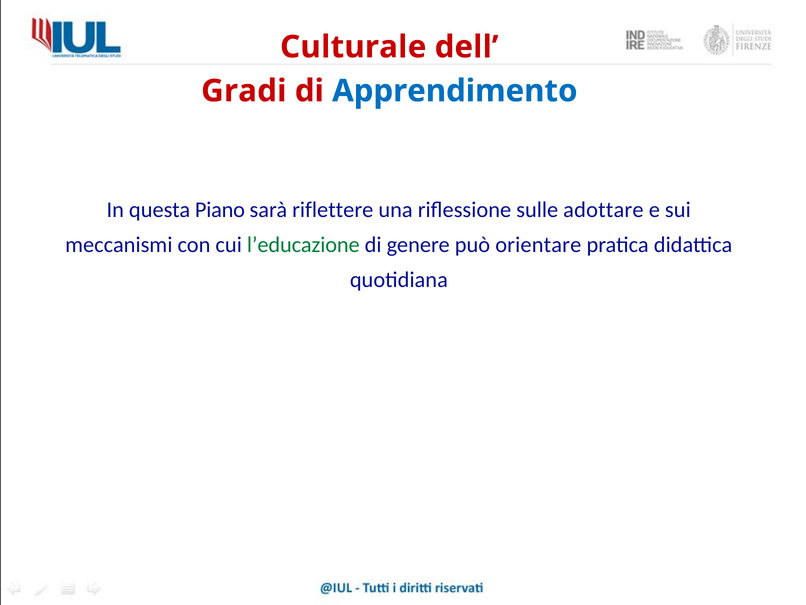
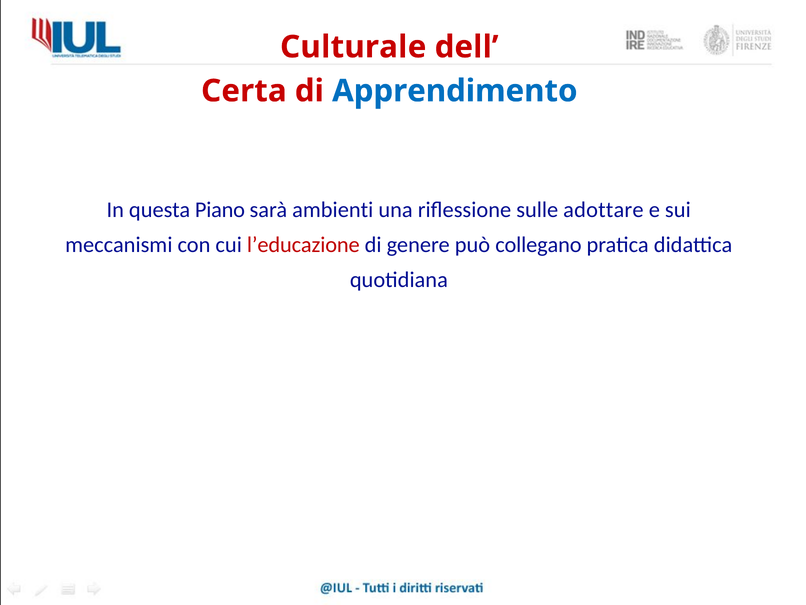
Gradi: Gradi -> Certa
riflettere: riflettere -> ambienti
l’educazione colour: green -> red
orientare: orientare -> collegano
